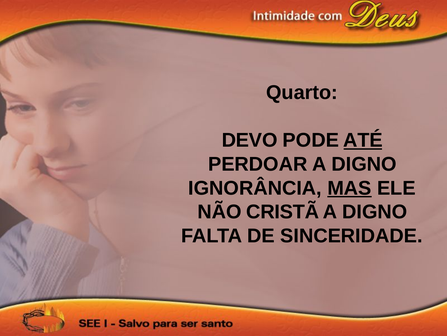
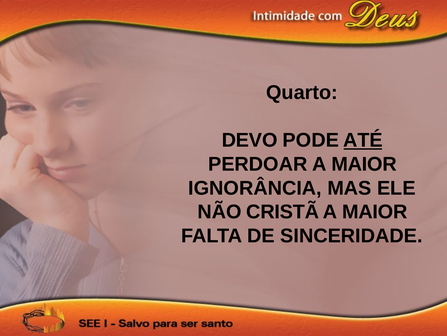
PERDOAR A DIGNO: DIGNO -> MAIOR
MAS underline: present -> none
DIGNO at (375, 212): DIGNO -> MAIOR
